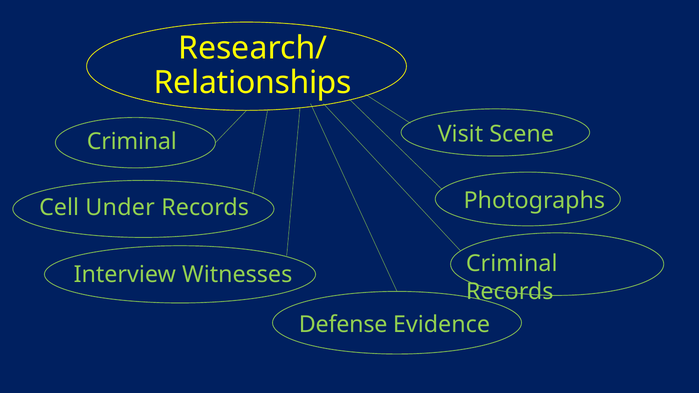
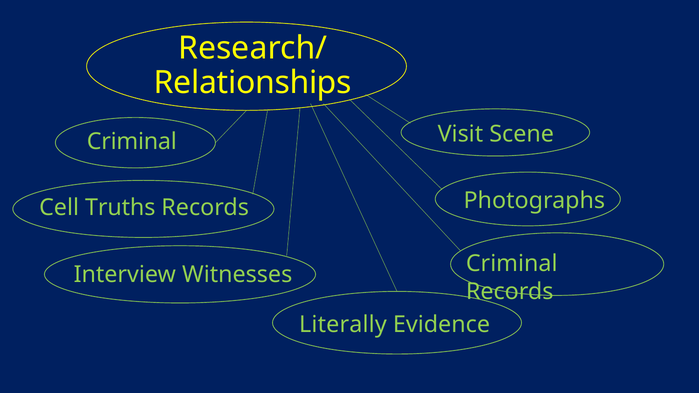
Under: Under -> Truths
Defense: Defense -> Literally
